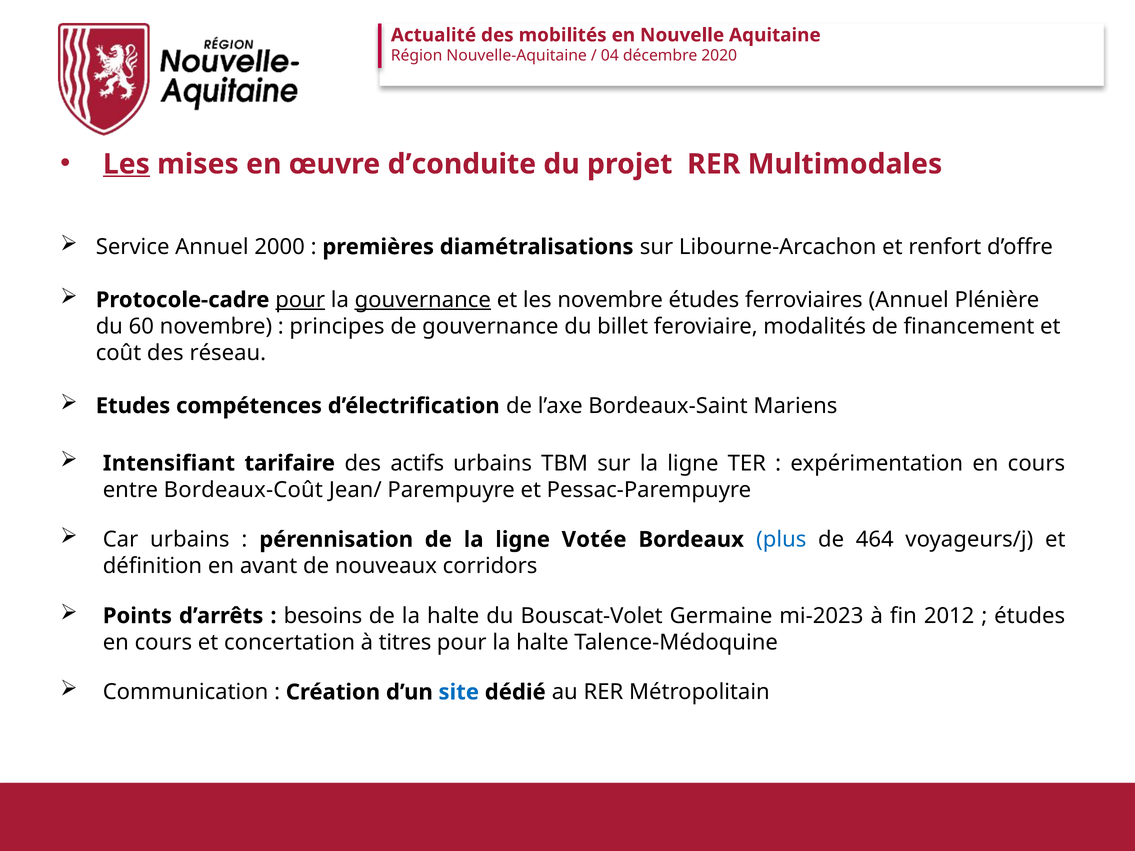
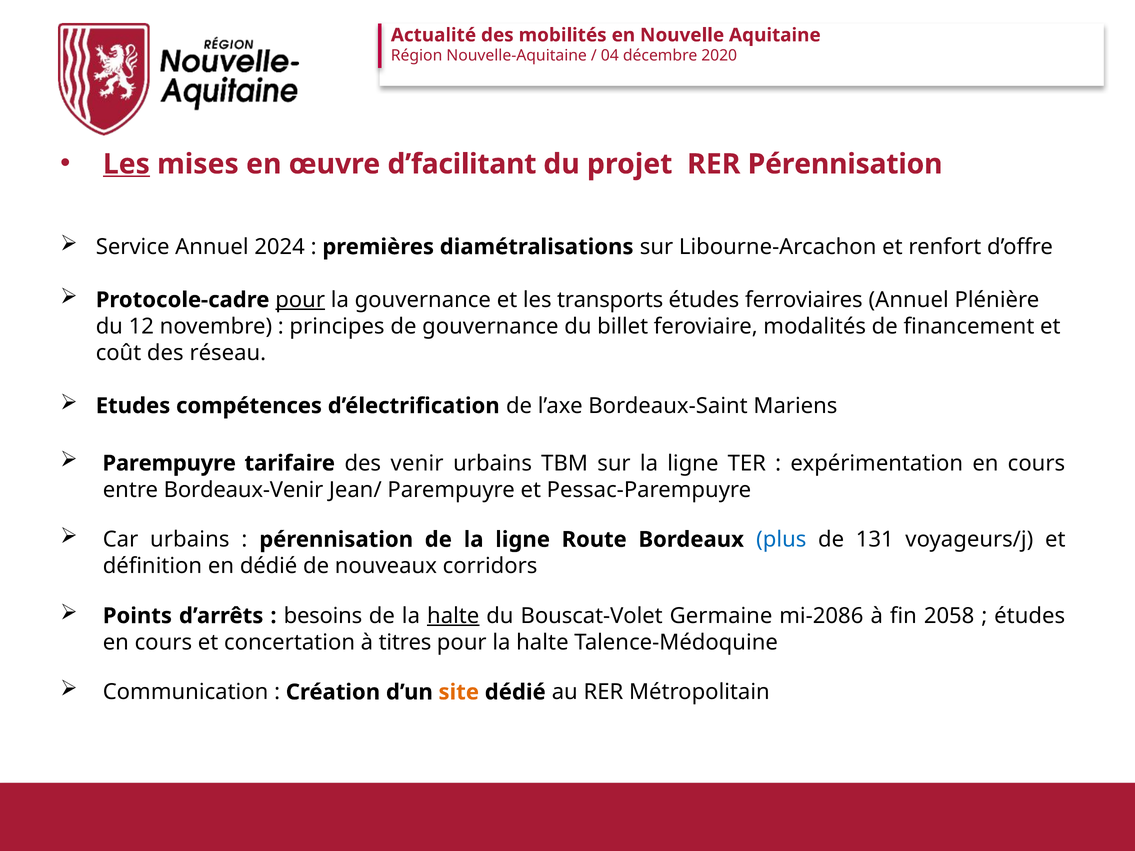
d’conduite: d’conduite -> d’facilitant
RER Multimodales: Multimodales -> Pérennisation
2000: 2000 -> 2024
gouvernance at (423, 300) underline: present -> none
les novembre: novembre -> transports
60: 60 -> 12
Intensifiant at (169, 463): Intensifiant -> Parempuyre
actifs: actifs -> venir
Bordeaux-Coût: Bordeaux-Coût -> Bordeaux-Venir
Votée: Votée -> Route
464: 464 -> 131
en avant: avant -> dédié
halte at (453, 616) underline: none -> present
mi-2023: mi-2023 -> mi-2086
2012: 2012 -> 2058
site colour: blue -> orange
